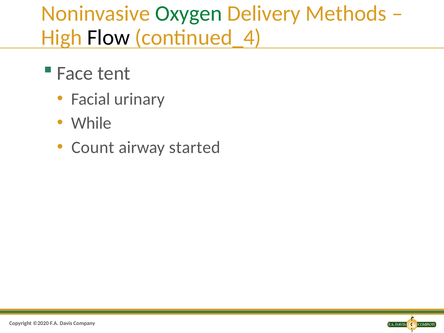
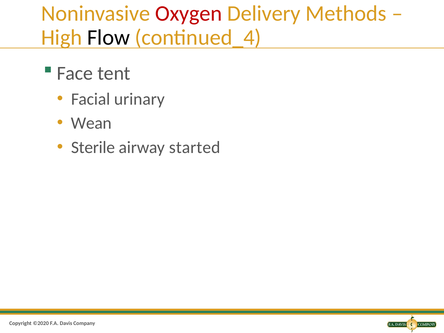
Oxygen colour: green -> red
While: While -> Wean
Count: Count -> Sterile
